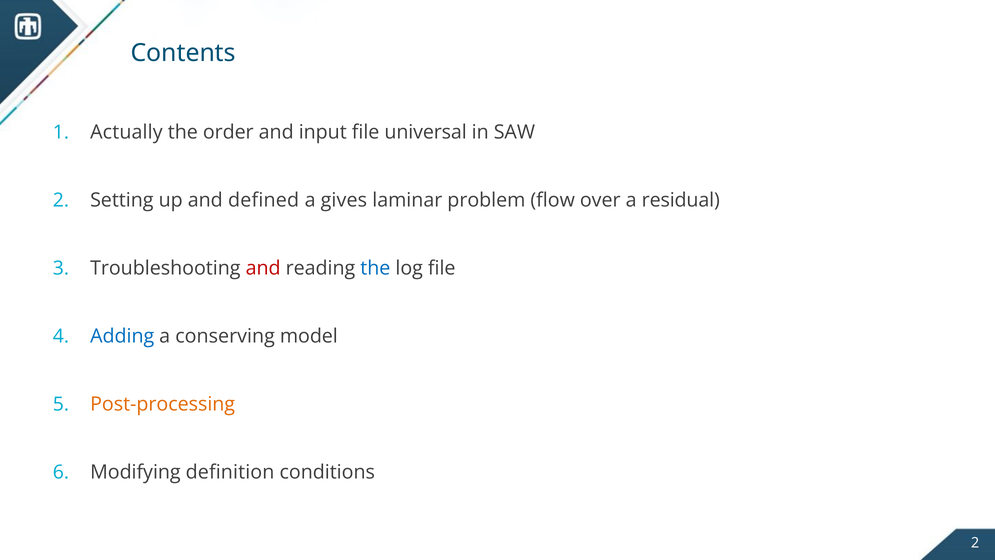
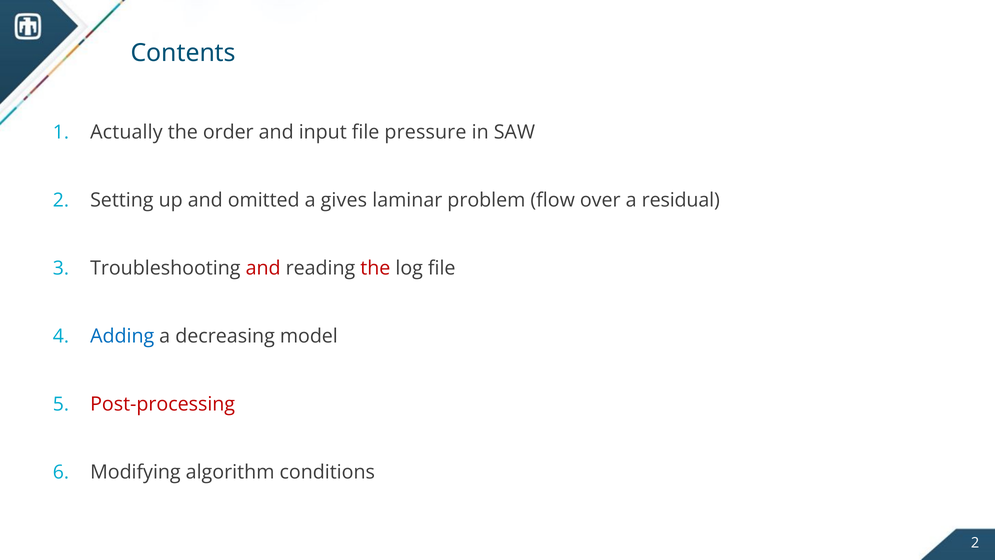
universal: universal -> pressure
defined: defined -> omitted
the at (375, 268) colour: blue -> red
conserving: conserving -> decreasing
Post-processing colour: orange -> red
definition: definition -> algorithm
